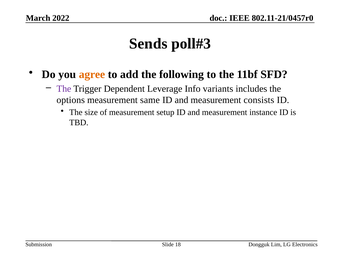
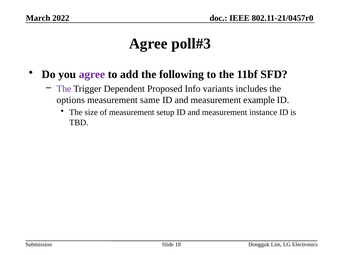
Sends at (148, 44): Sends -> Agree
agree at (92, 74) colour: orange -> purple
Leverage: Leverage -> Proposed
consists: consists -> example
